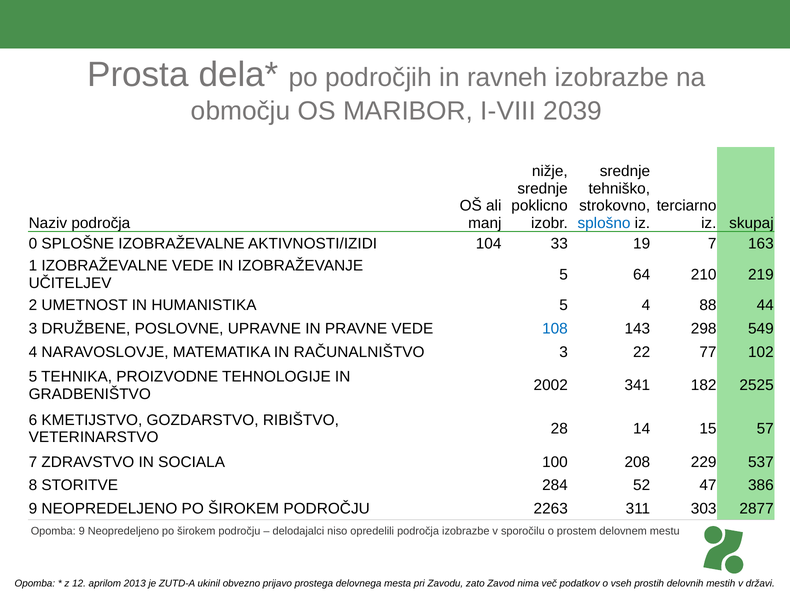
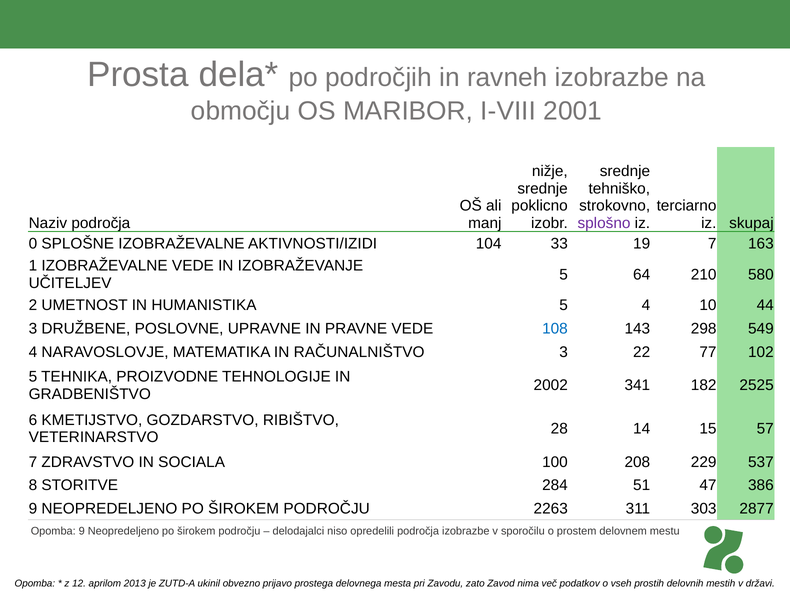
2039: 2039 -> 2001
splošno colour: blue -> purple
219: 219 -> 580
88: 88 -> 10
52: 52 -> 51
